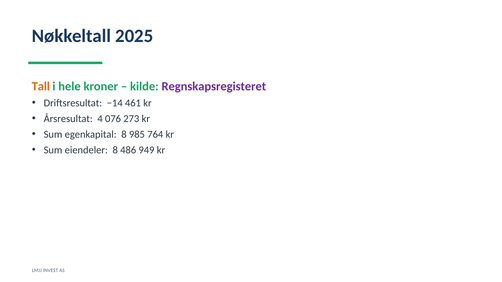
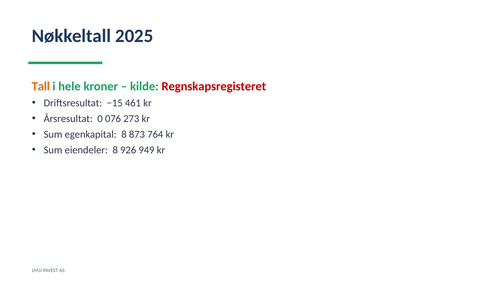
Regnskapsregisteret colour: purple -> red
−14: −14 -> −15
4: 4 -> 0
985: 985 -> 873
486: 486 -> 926
